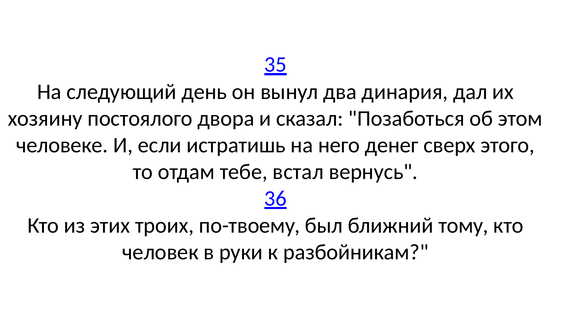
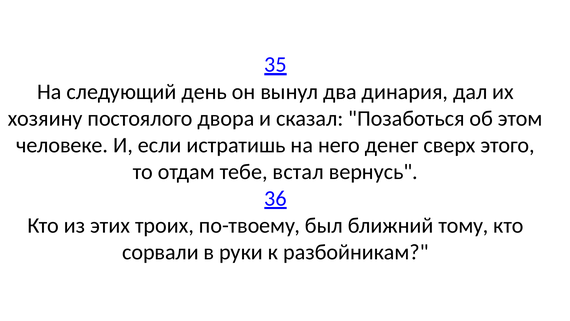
человек: человек -> сорвали
